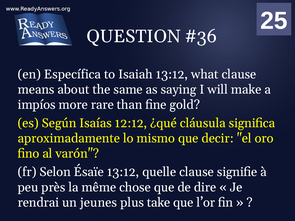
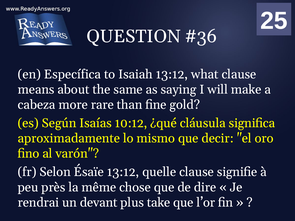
impíos: impíos -> cabeza
12:12: 12:12 -> 10:12
jeunes: jeunes -> devant
